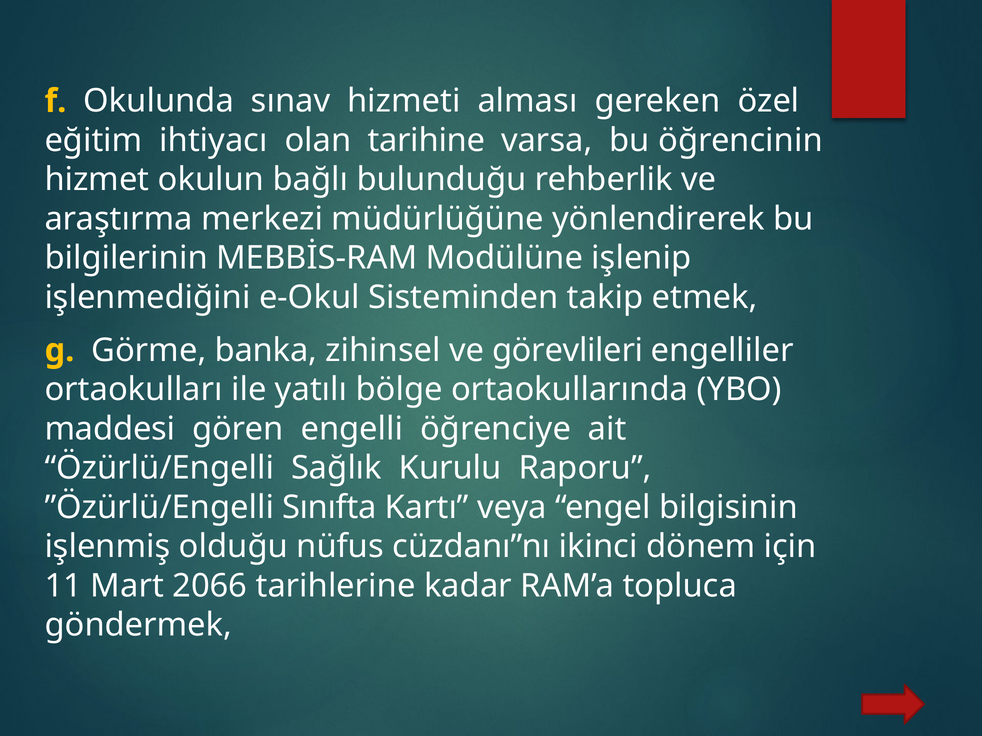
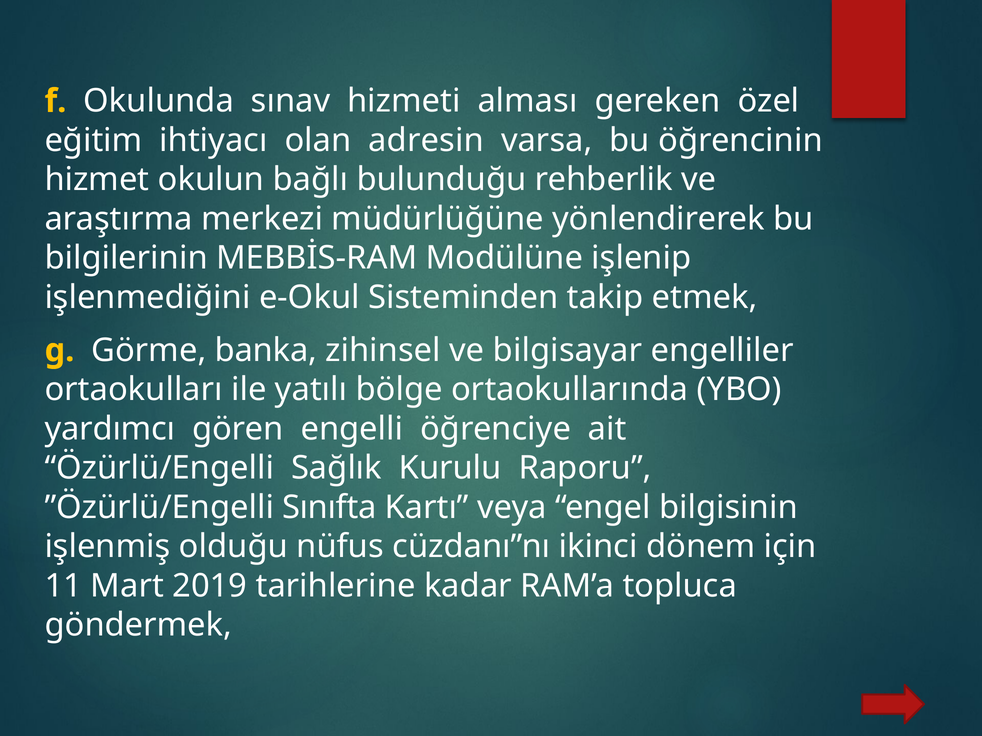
tarihine: tarihine -> adresin
görevlileri: görevlileri -> bilgisayar
maddesi: maddesi -> yardımcı
2066: 2066 -> 2019
